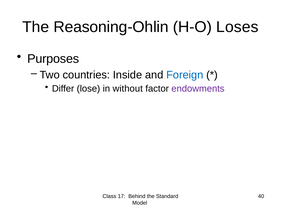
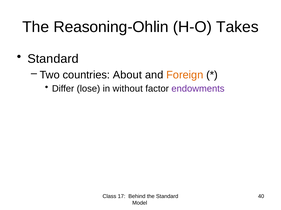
Loses: Loses -> Takes
Purposes at (53, 59): Purposes -> Standard
Inside: Inside -> About
Foreign colour: blue -> orange
